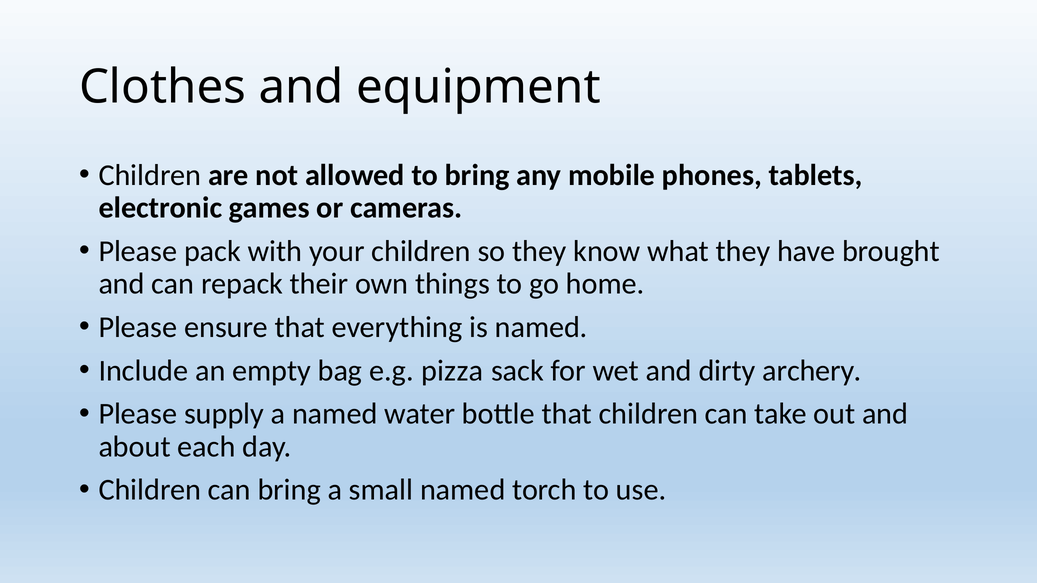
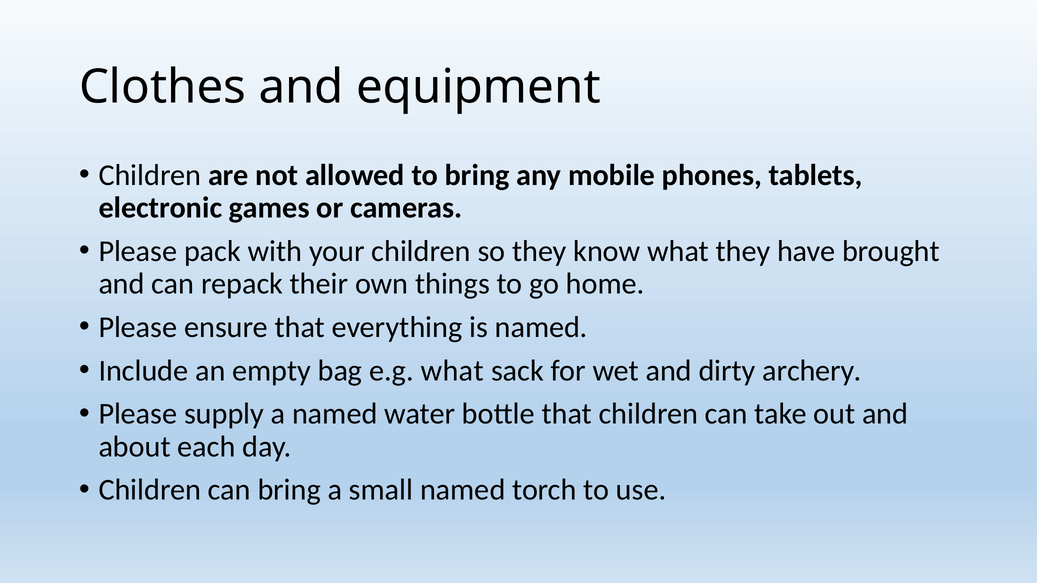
e.g pizza: pizza -> what
